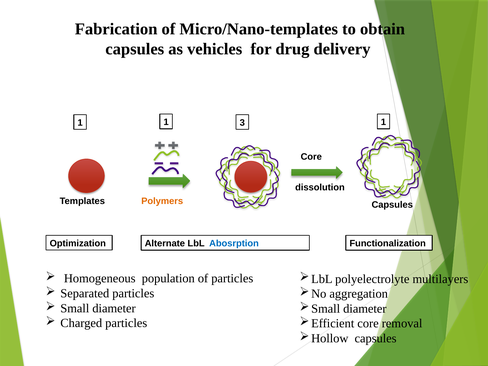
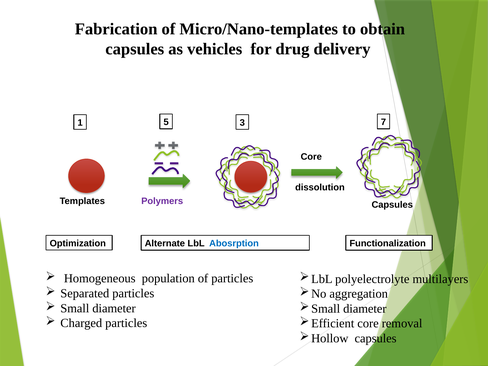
1 1: 1 -> 5
3 1: 1 -> 7
Polymers colour: orange -> purple
